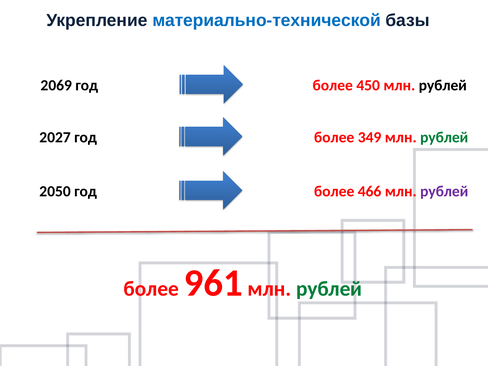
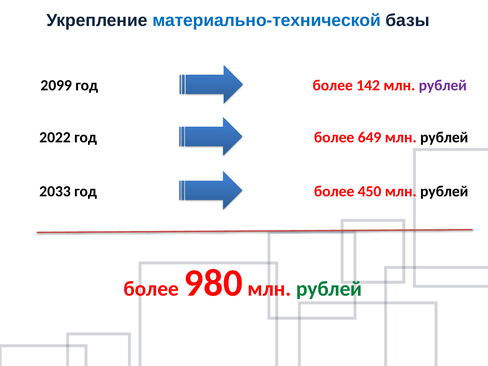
2069: 2069 -> 2099
450: 450 -> 142
рублей at (443, 85) colour: black -> purple
2027: 2027 -> 2022
349: 349 -> 649
рублей at (444, 137) colour: green -> black
2050: 2050 -> 2033
466: 466 -> 450
рублей at (444, 191) colour: purple -> black
961: 961 -> 980
